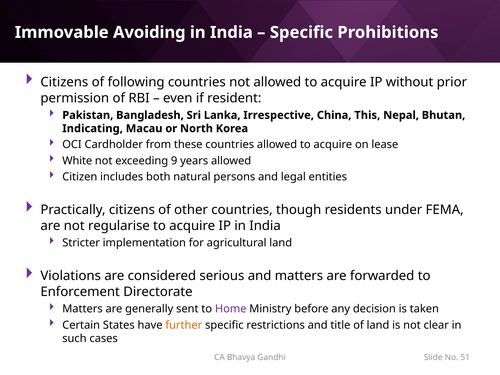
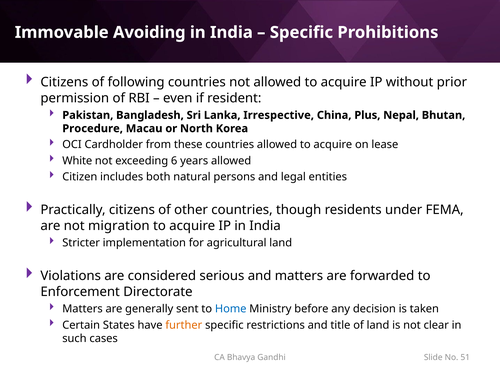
This: This -> Plus
Indicating: Indicating -> Procedure
9: 9 -> 6
regularise: regularise -> migration
Home colour: purple -> blue
